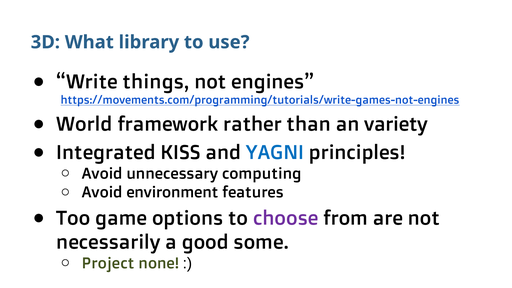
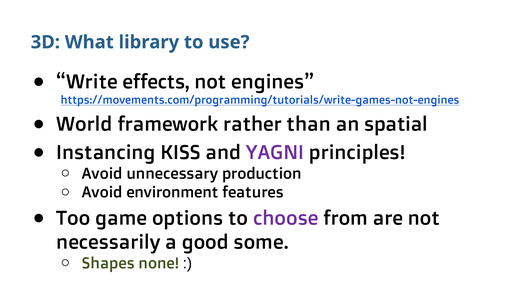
things: things -> effects
variety: variety -> spatial
Integrated: Integrated -> Instancing
YAGNI colour: blue -> purple
computing: computing -> production
Project: Project -> Shapes
